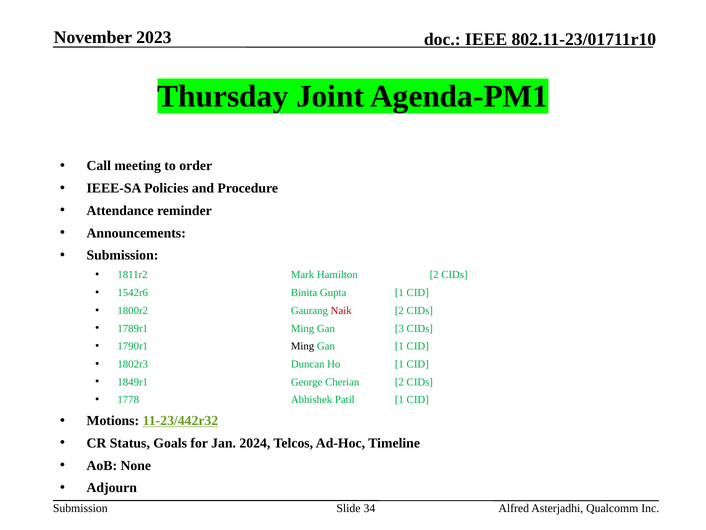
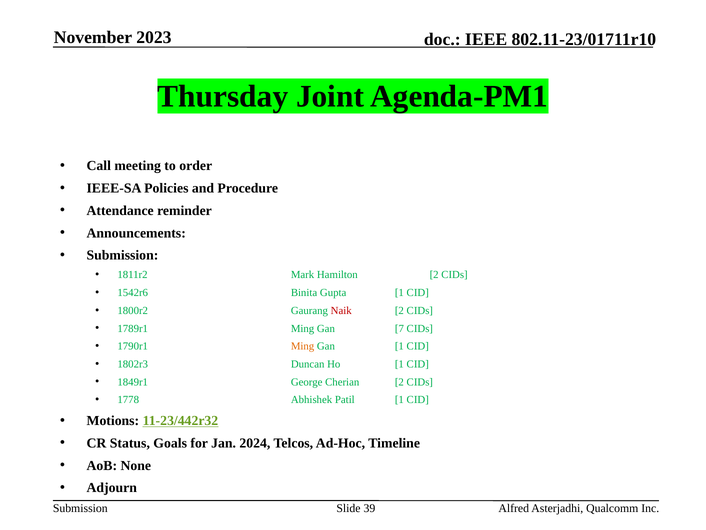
3: 3 -> 7
Ming at (303, 346) colour: black -> orange
34: 34 -> 39
